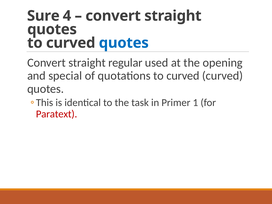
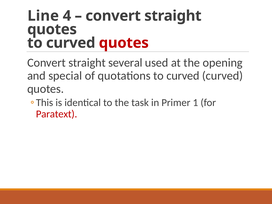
Sure: Sure -> Line
quotes at (124, 43) colour: blue -> red
regular: regular -> several
